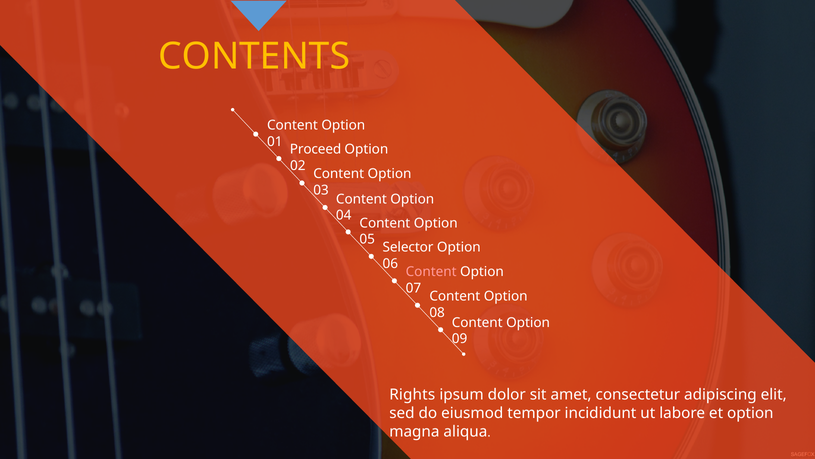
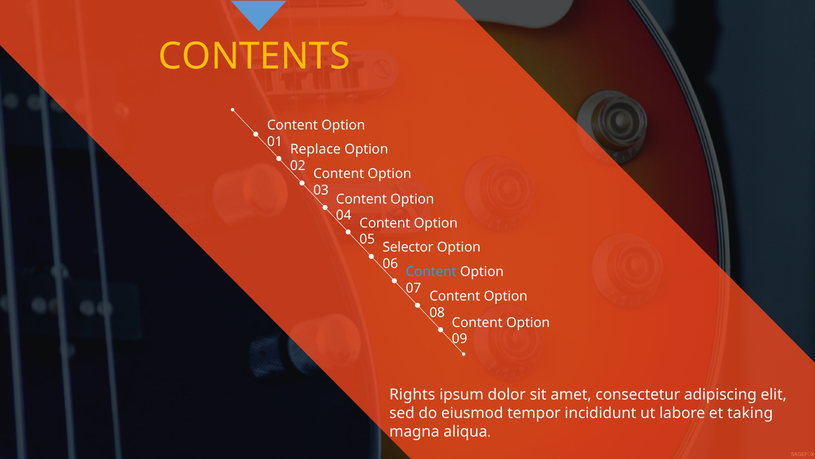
Proceed: Proceed -> Replace
Content at (431, 272) colour: pink -> light blue
et option: option -> taking
